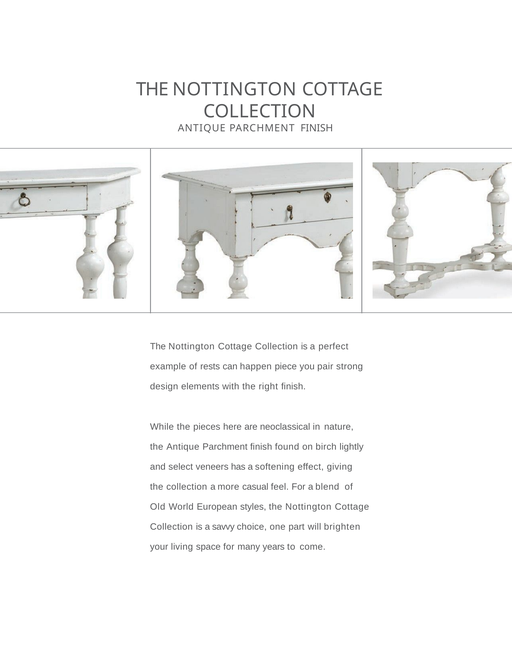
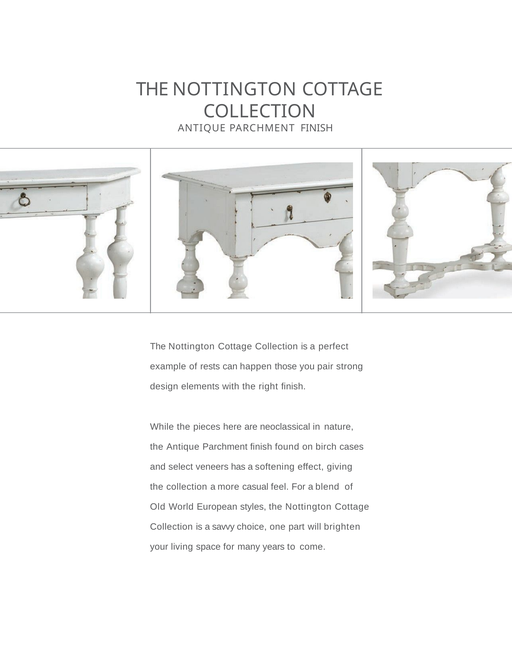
piece: piece -> those
lightly: lightly -> cases
